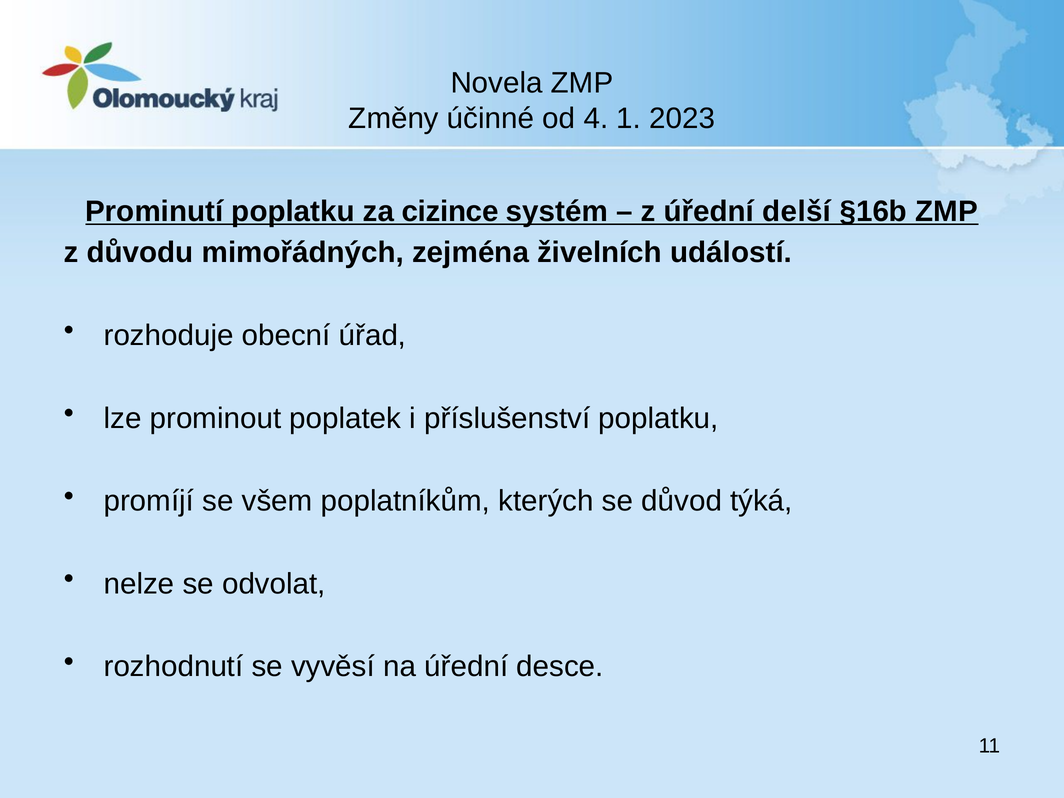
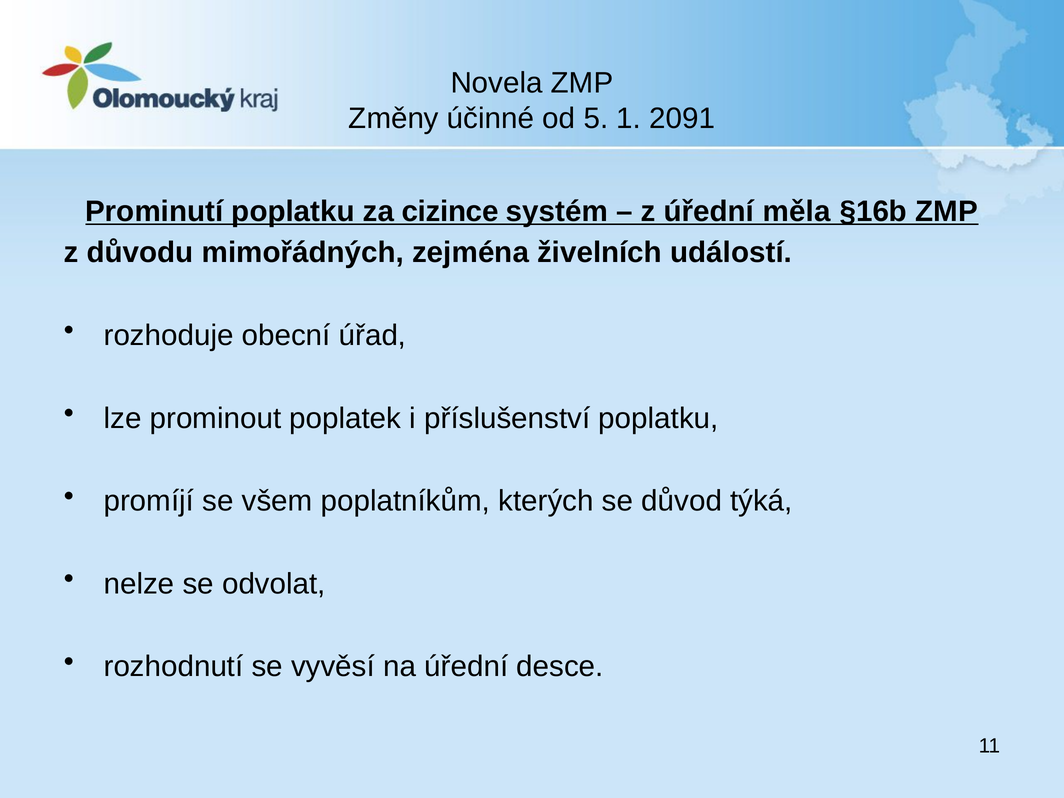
4: 4 -> 5
2023: 2023 -> 2091
delší: delší -> měla
